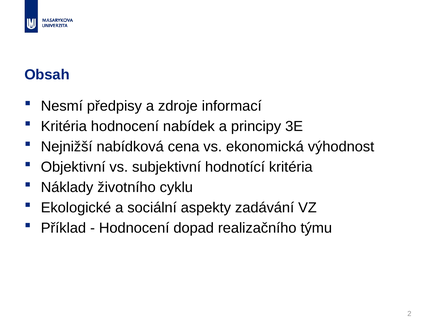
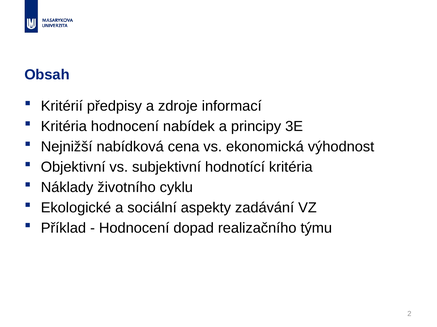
Nesmí: Nesmí -> Kritérií
